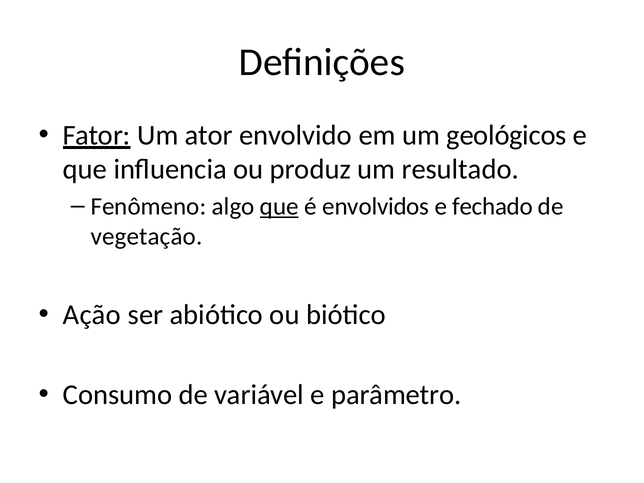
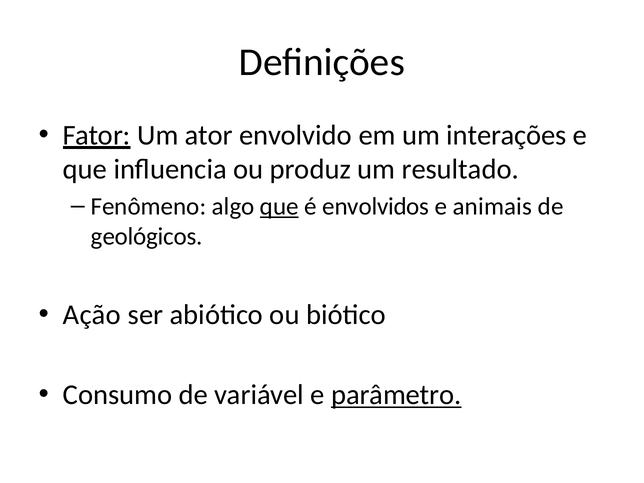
geológicos: geológicos -> interações
fechado: fechado -> animais
vegetação: vegetação -> geológicos
parâmetro underline: none -> present
